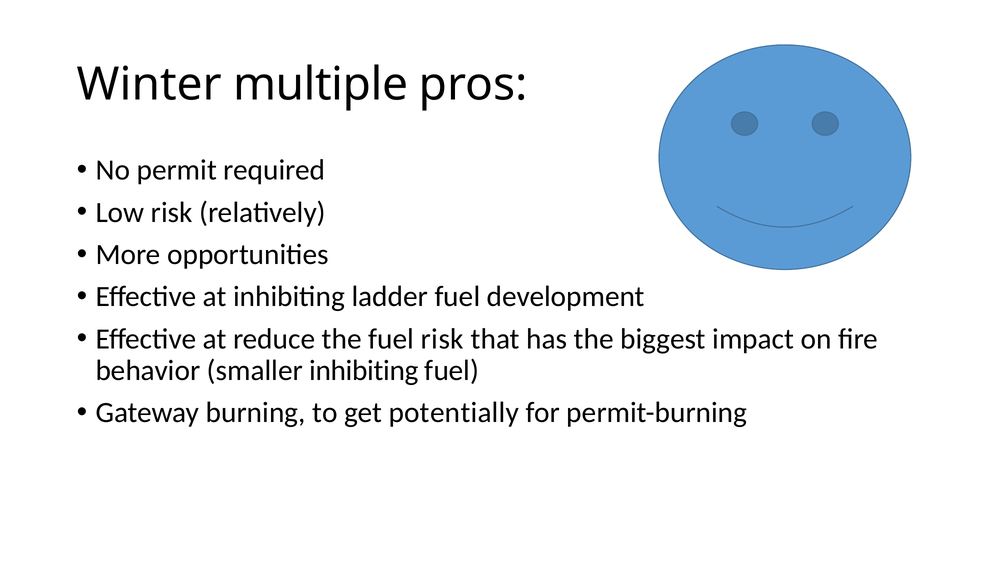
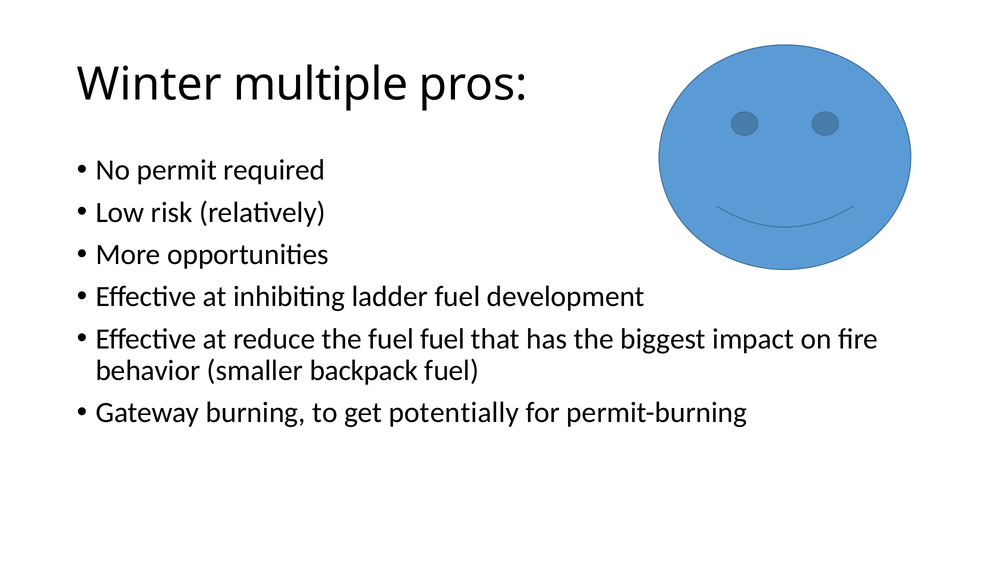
fuel risk: risk -> fuel
smaller inhibiting: inhibiting -> backpack
